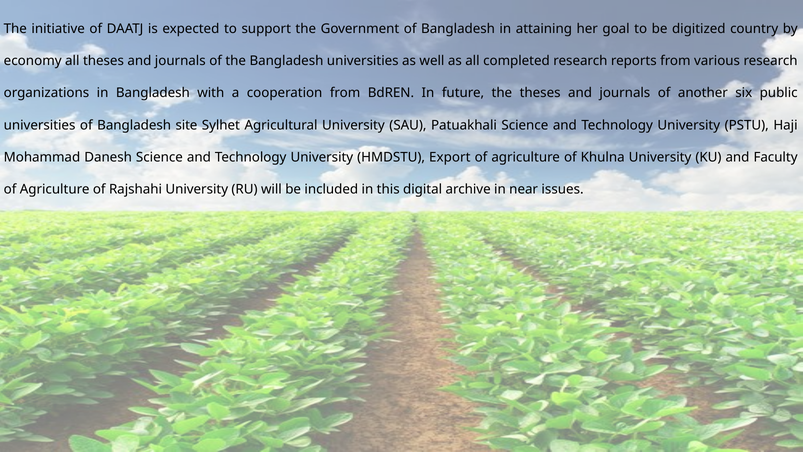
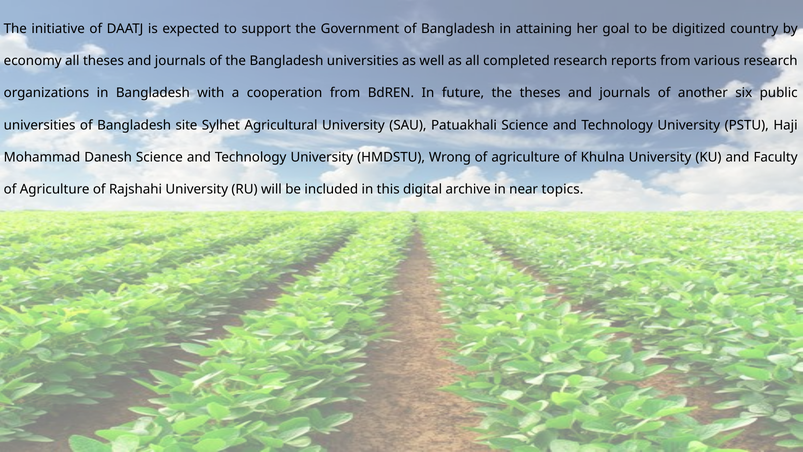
Export: Export -> Wrong
issues: issues -> topics
